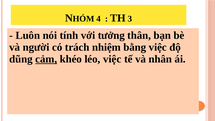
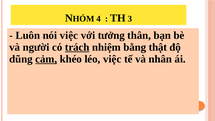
nói tính: tính -> việc
trách underline: none -> present
bằng việc: việc -> thật
